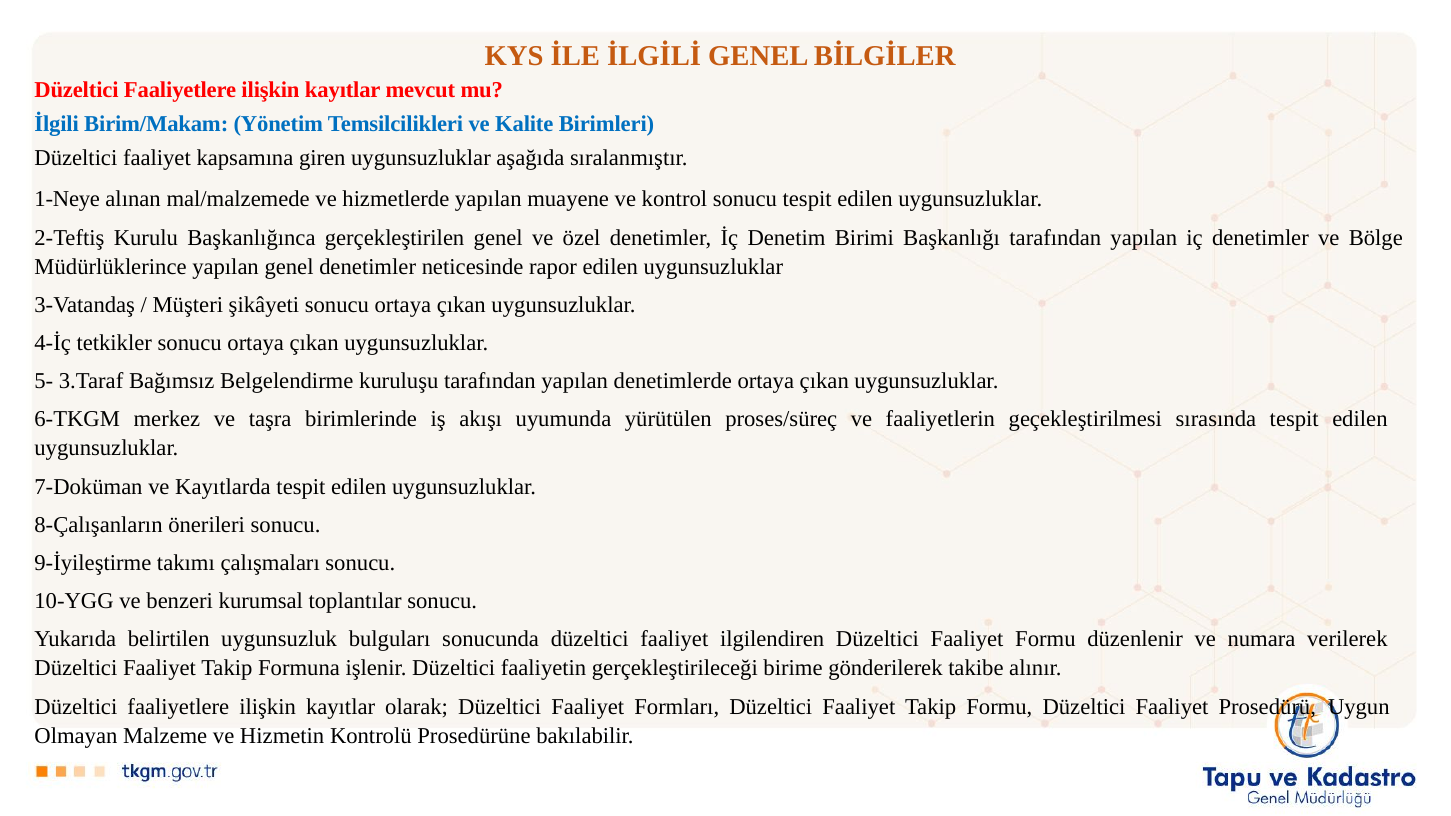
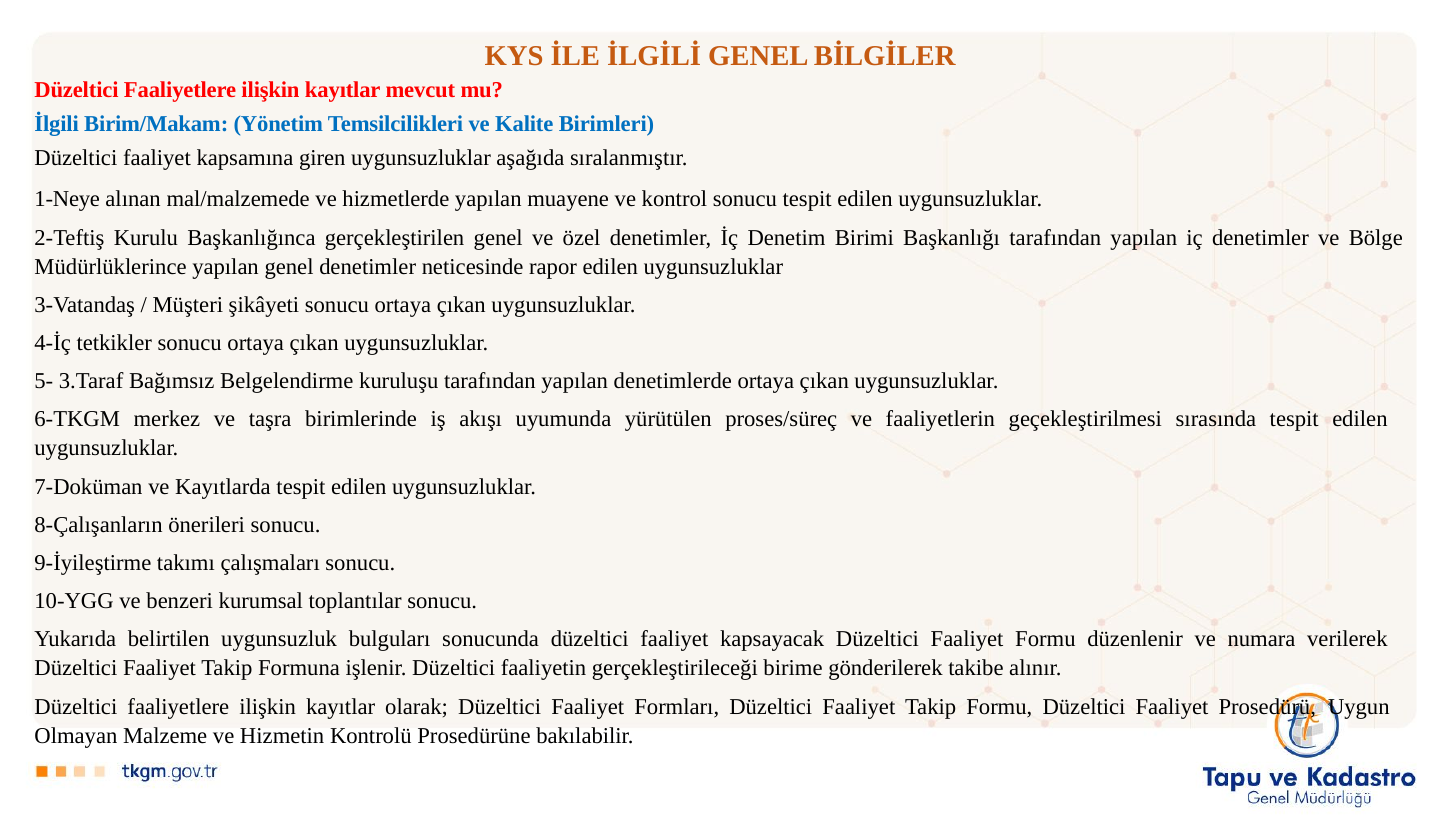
ilgilendiren: ilgilendiren -> kapsayacak
